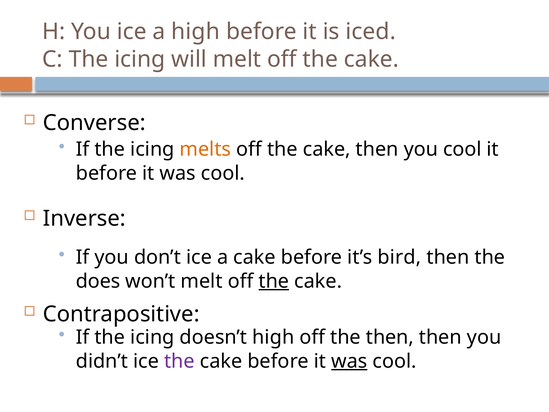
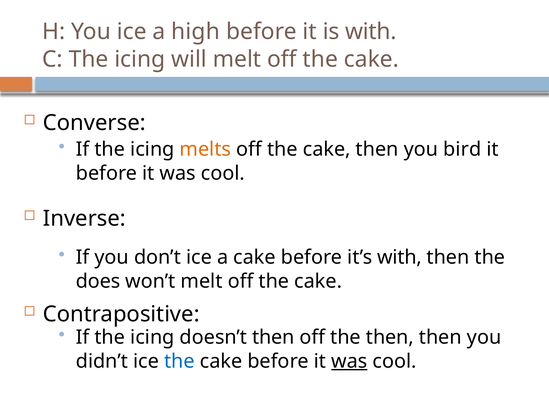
is iced: iced -> with
you cool: cool -> bird
it’s bird: bird -> with
the at (274, 281) underline: present -> none
doesn’t high: high -> then
the at (179, 361) colour: purple -> blue
